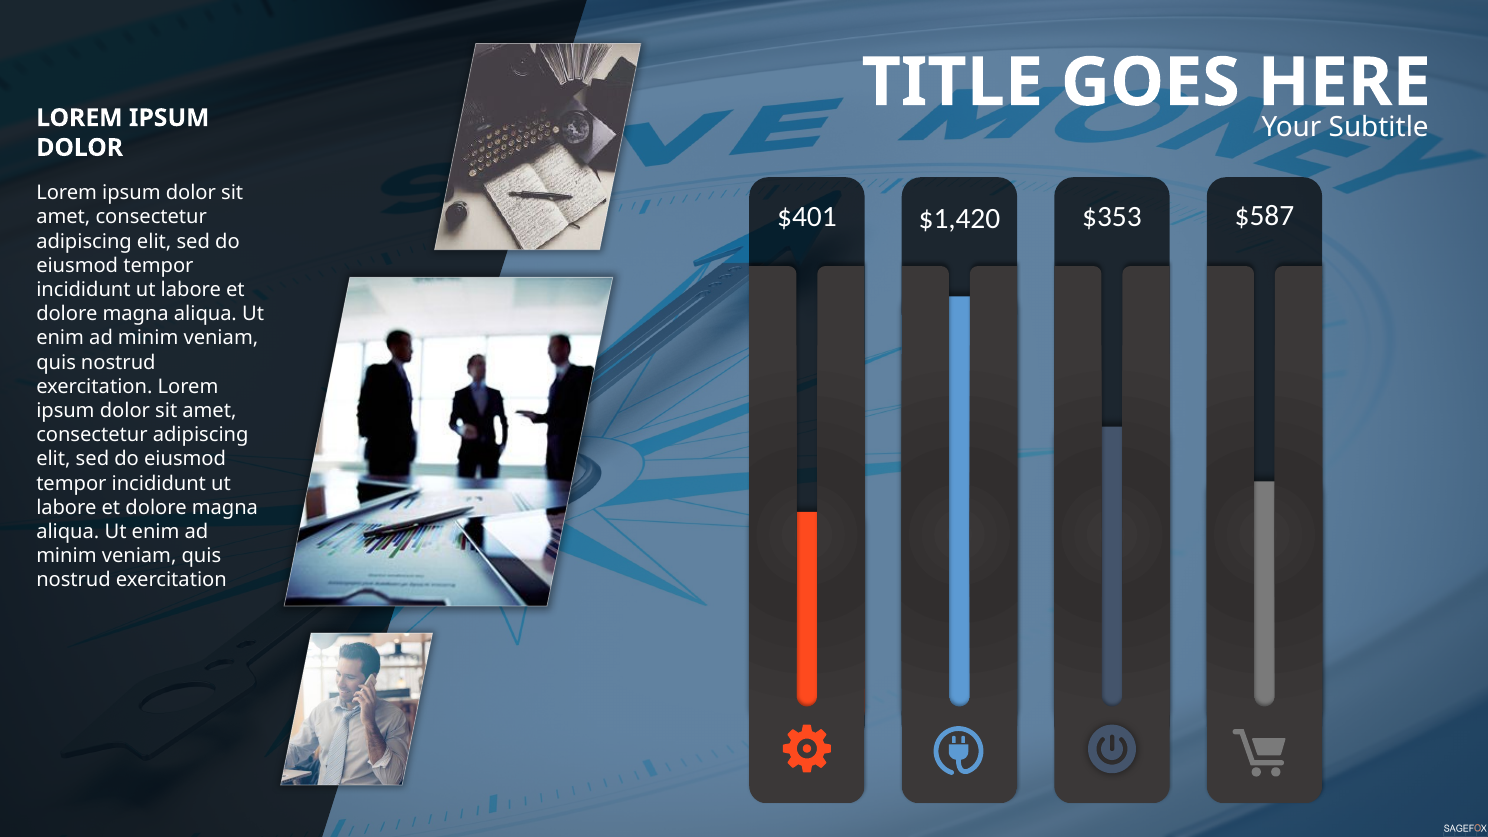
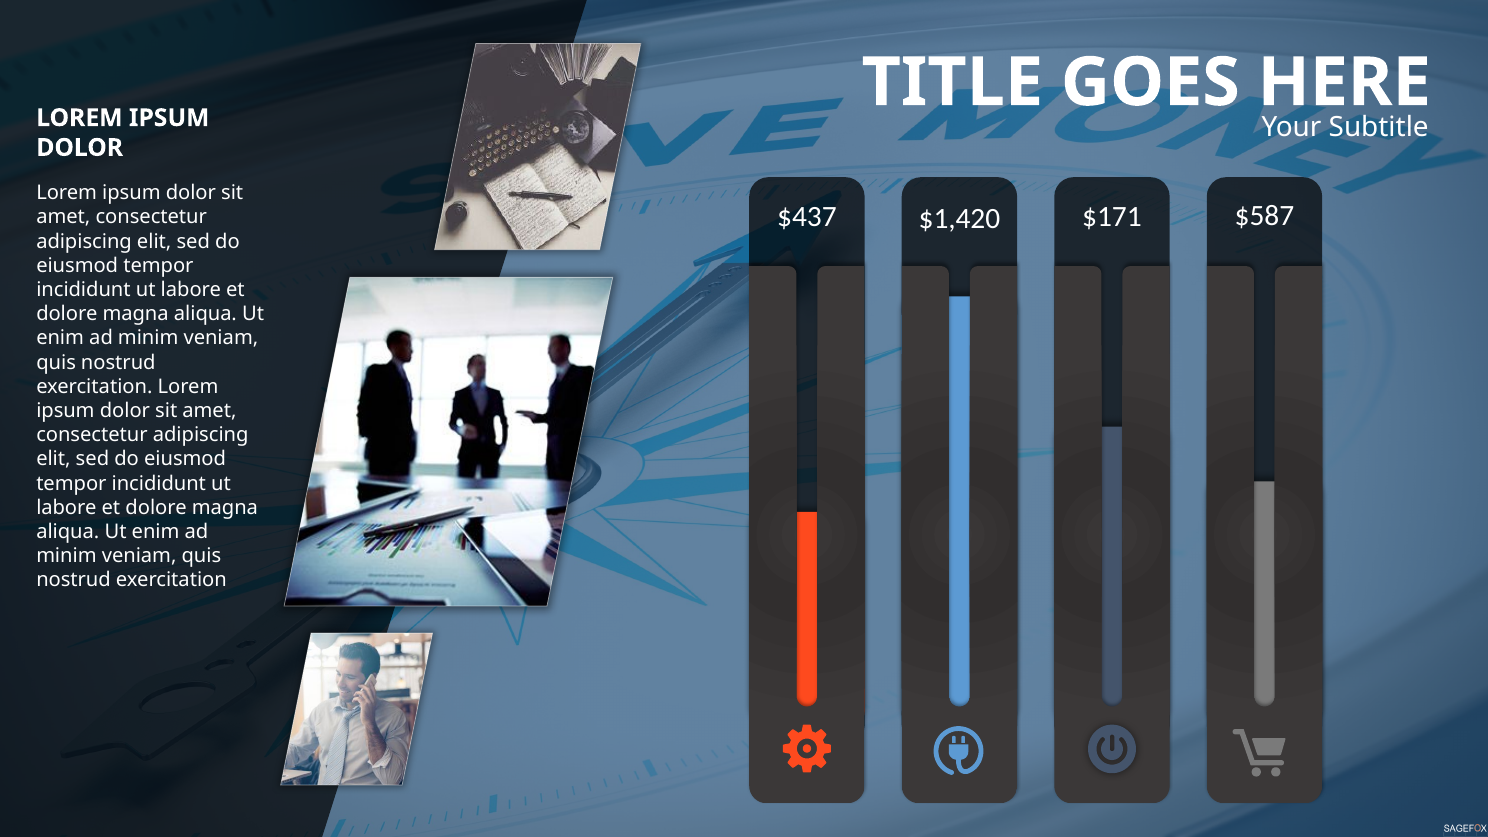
$401: $401 -> $437
$353: $353 -> $171
